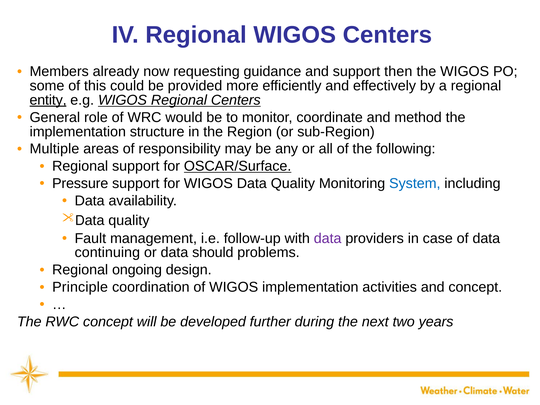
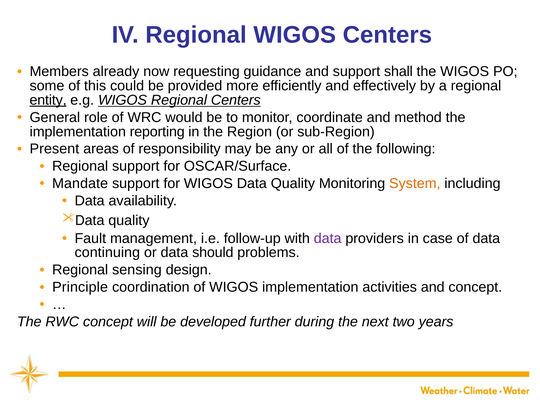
then: then -> shall
structure: structure -> reporting
Multiple: Multiple -> Present
OSCAR/Surface underline: present -> none
Pressure: Pressure -> Mandate
System colour: blue -> orange
ongoing: ongoing -> sensing
